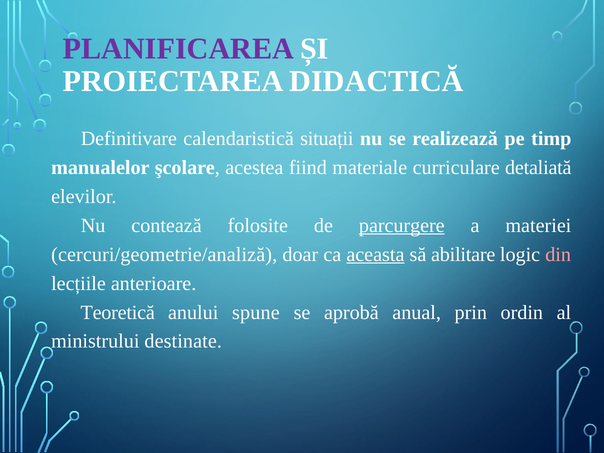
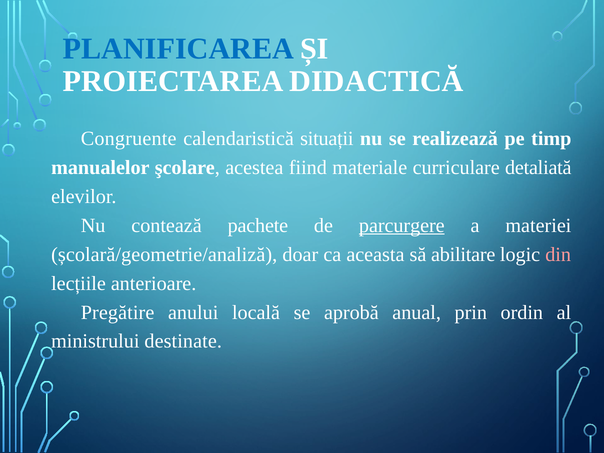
PLANIFICAREA colour: purple -> blue
Definitivare: Definitivare -> Congruente
folosite: folosite -> pachete
cercuri/geometrie/analiză: cercuri/geometrie/analiză -> școlară/geometrie/analiză
aceasta underline: present -> none
Teoretică: Teoretică -> Pregătire
spune: spune -> locală
